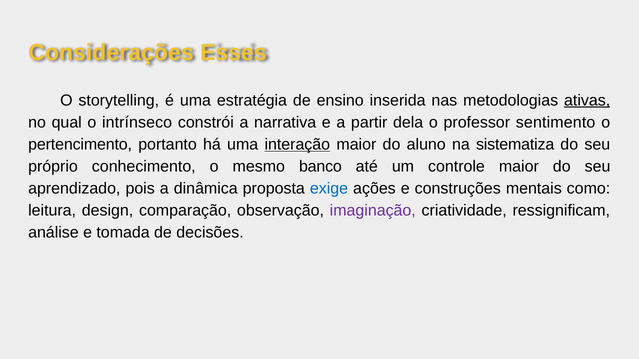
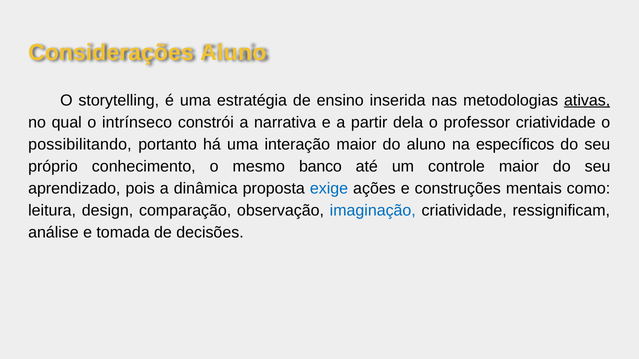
Considerações Esses: Esses -> Aluno
professor sentimento: sentimento -> criatividade
pertencimento: pertencimento -> possibilitando
interação underline: present -> none
sistematiza: sistematiza -> específicos
imaginação colour: purple -> blue
